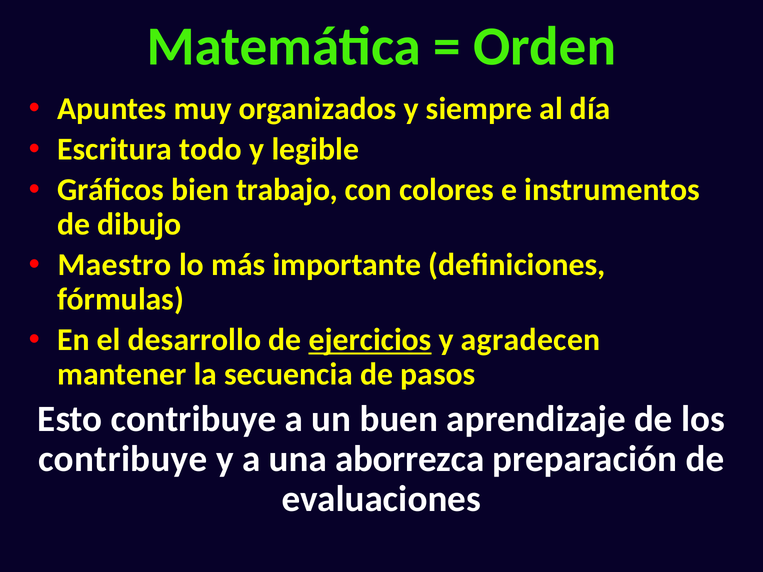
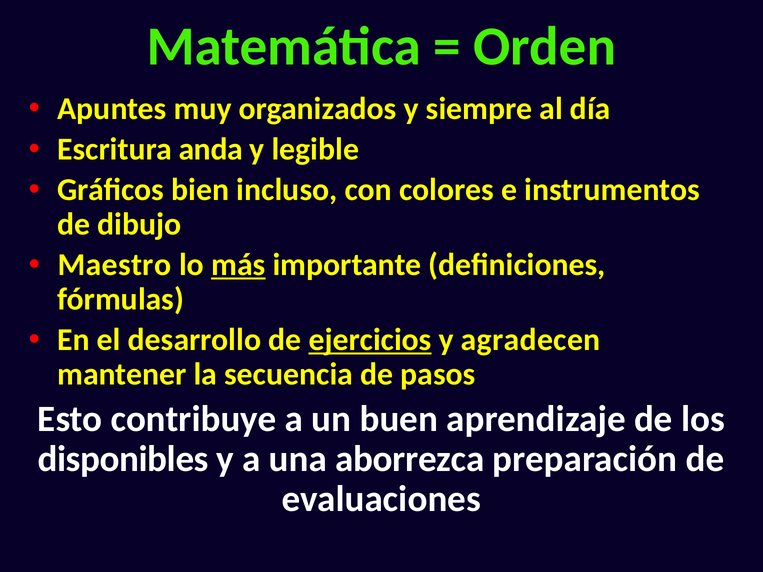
todo: todo -> anda
trabajo: trabajo -> incluso
más underline: none -> present
contribuye at (123, 459): contribuye -> disponibles
